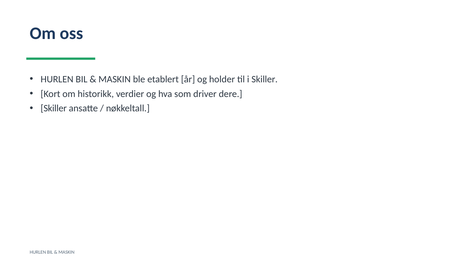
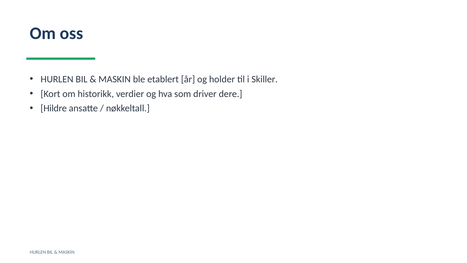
Skiller at (54, 108): Skiller -> Hildre
